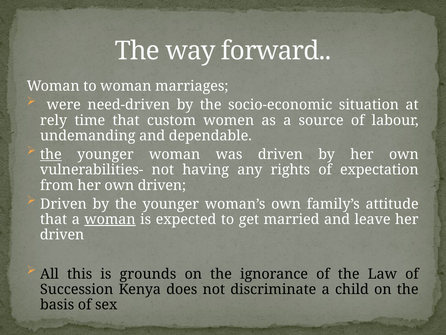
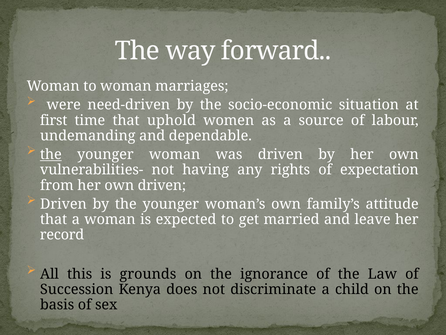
rely: rely -> first
custom: custom -> uphold
woman at (110, 219) underline: present -> none
driven at (62, 235): driven -> record
